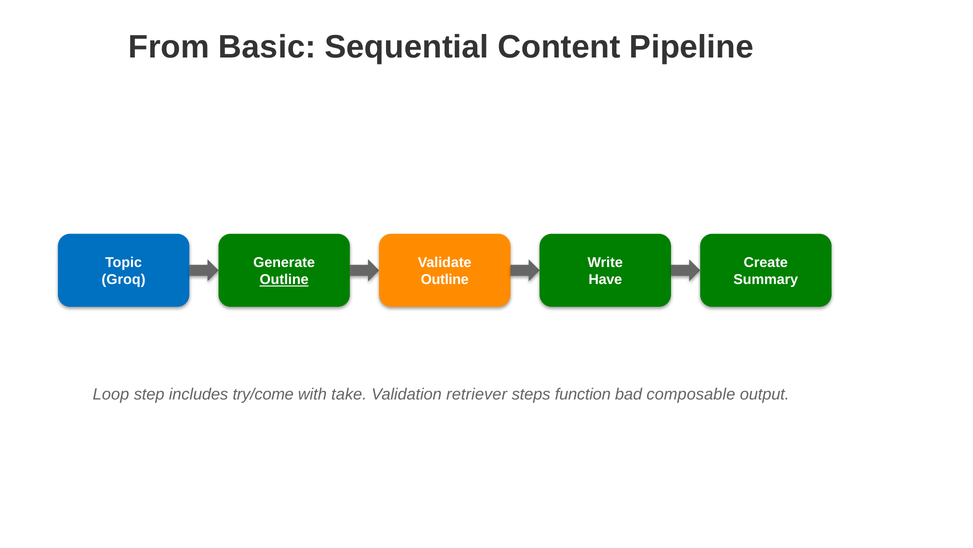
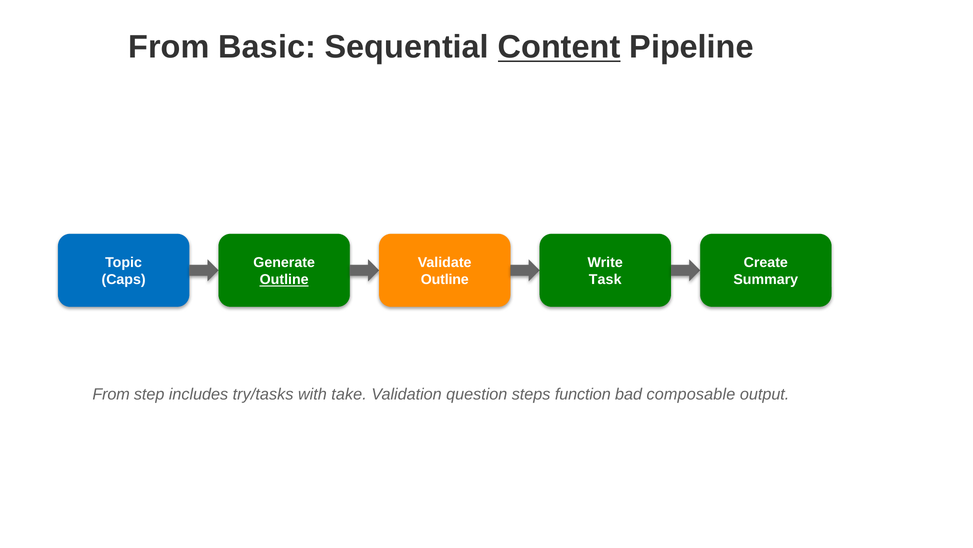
Content underline: none -> present
Groq: Groq -> Caps
Have: Have -> Task
Loop at (111, 394): Loop -> From
try/come: try/come -> try/tasks
retriever: retriever -> question
